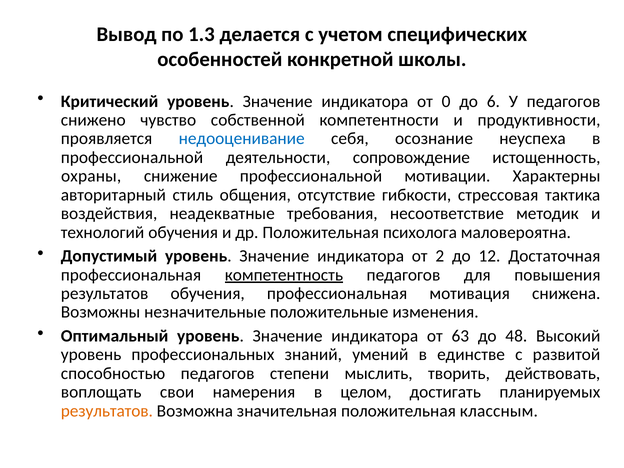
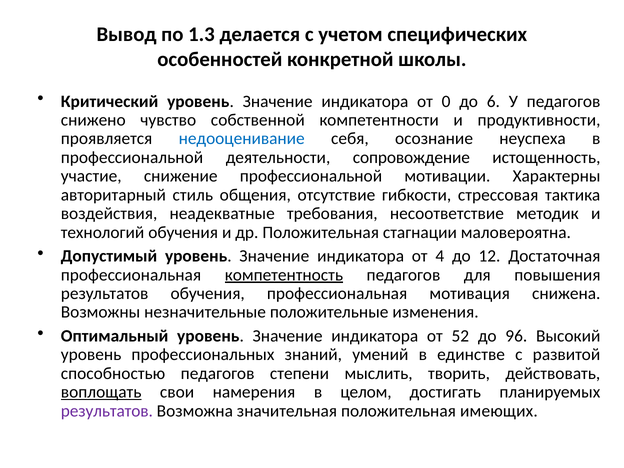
охраны: охраны -> участие
психолога: психолога -> стагнации
2: 2 -> 4
63: 63 -> 52
48: 48 -> 96
воплощать underline: none -> present
результатов at (107, 411) colour: orange -> purple
классным: классным -> имеющих
